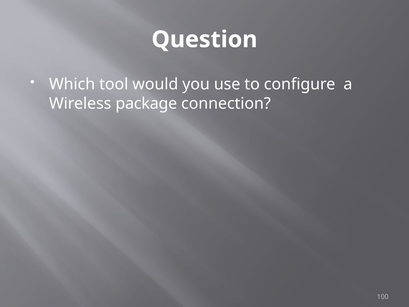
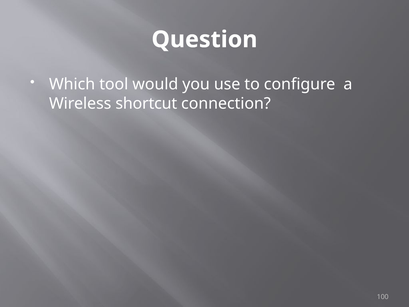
package: package -> shortcut
